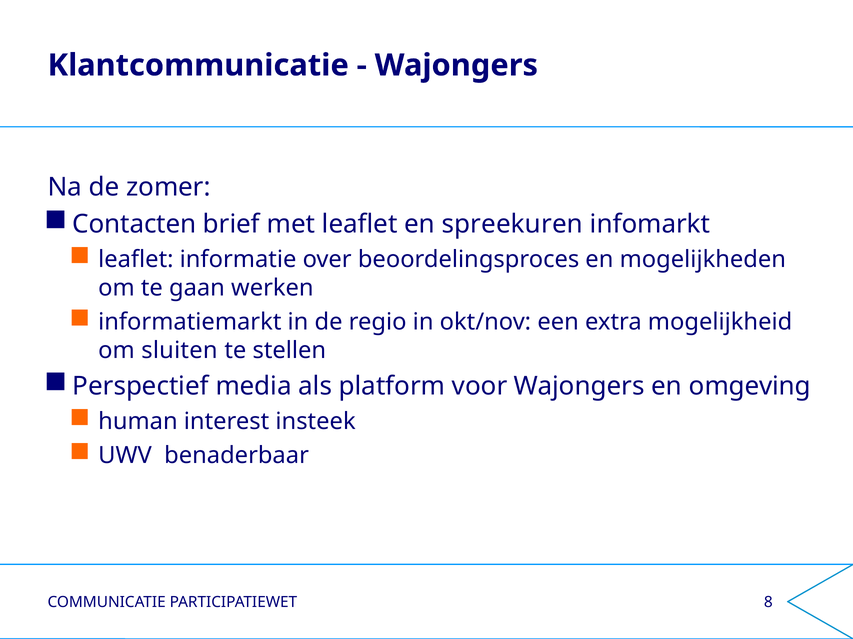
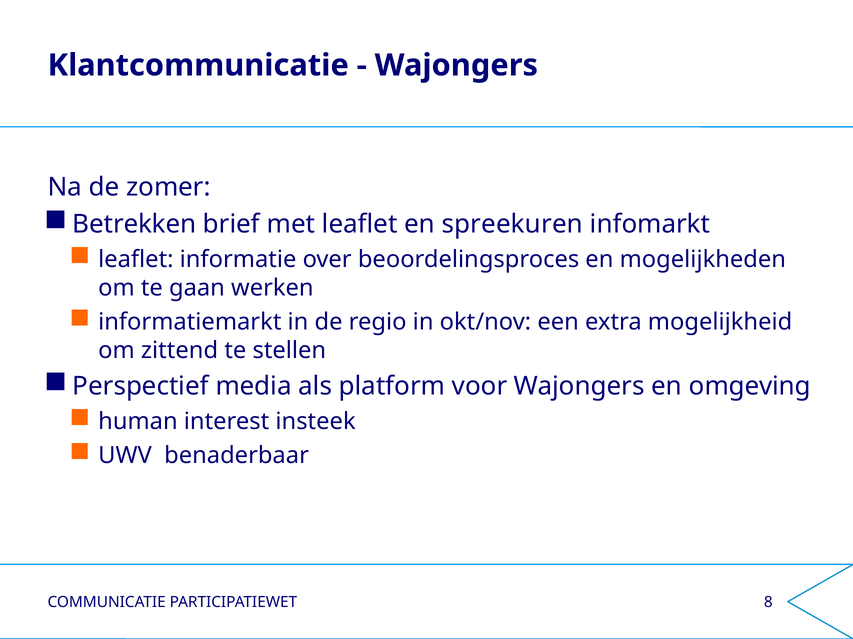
Contacten: Contacten -> Betrekken
sluiten: sluiten -> zittend
